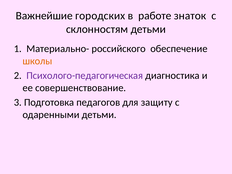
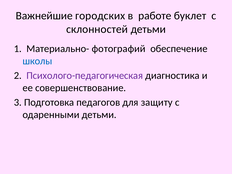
знаток: знаток -> буклет
склонностям: склонностям -> склонностей
российского: российского -> фотографий
школы colour: orange -> blue
